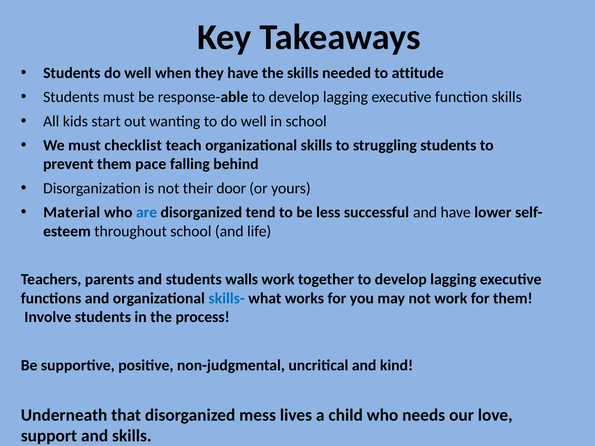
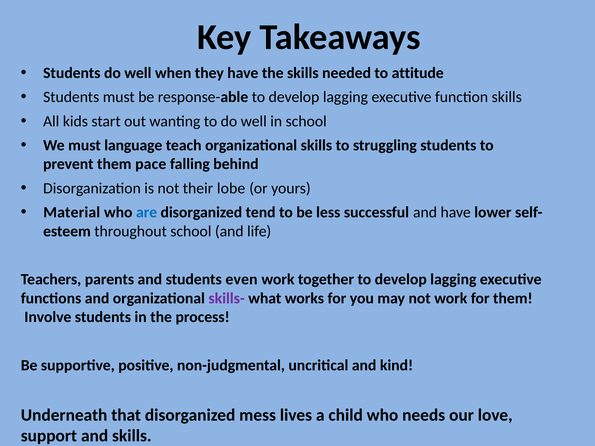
checklist: checklist -> language
door: door -> lobe
walls: walls -> even
skills- colour: blue -> purple
